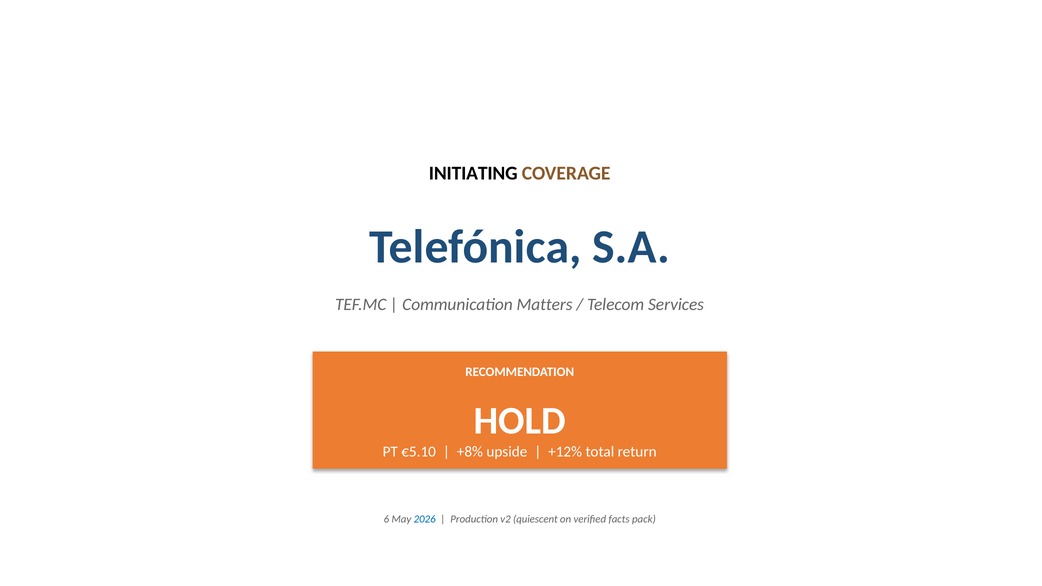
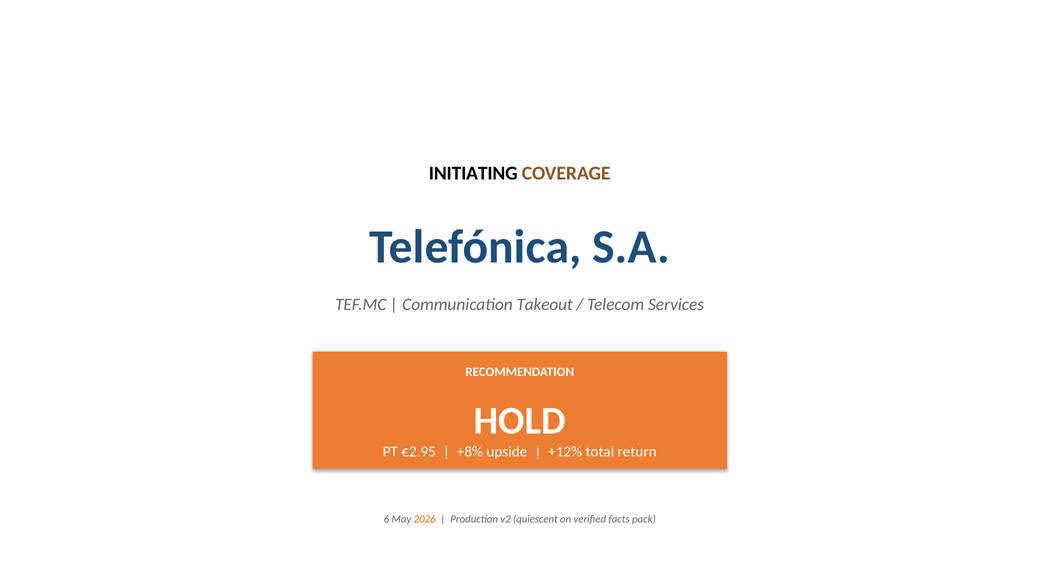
Matters: Matters -> Takeout
€5.10: €5.10 -> €2.95
2026 colour: blue -> orange
